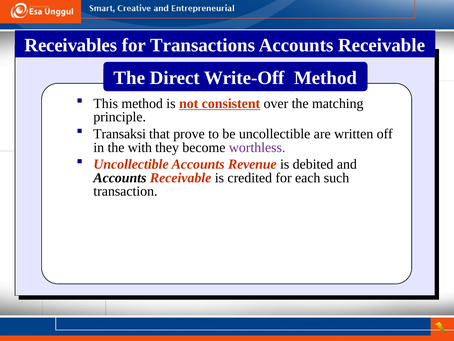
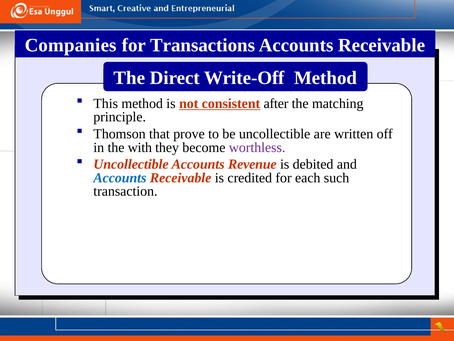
Receivables: Receivables -> Companies
over: over -> after
Transaksi: Transaksi -> Thomson
Accounts at (120, 178) colour: black -> blue
